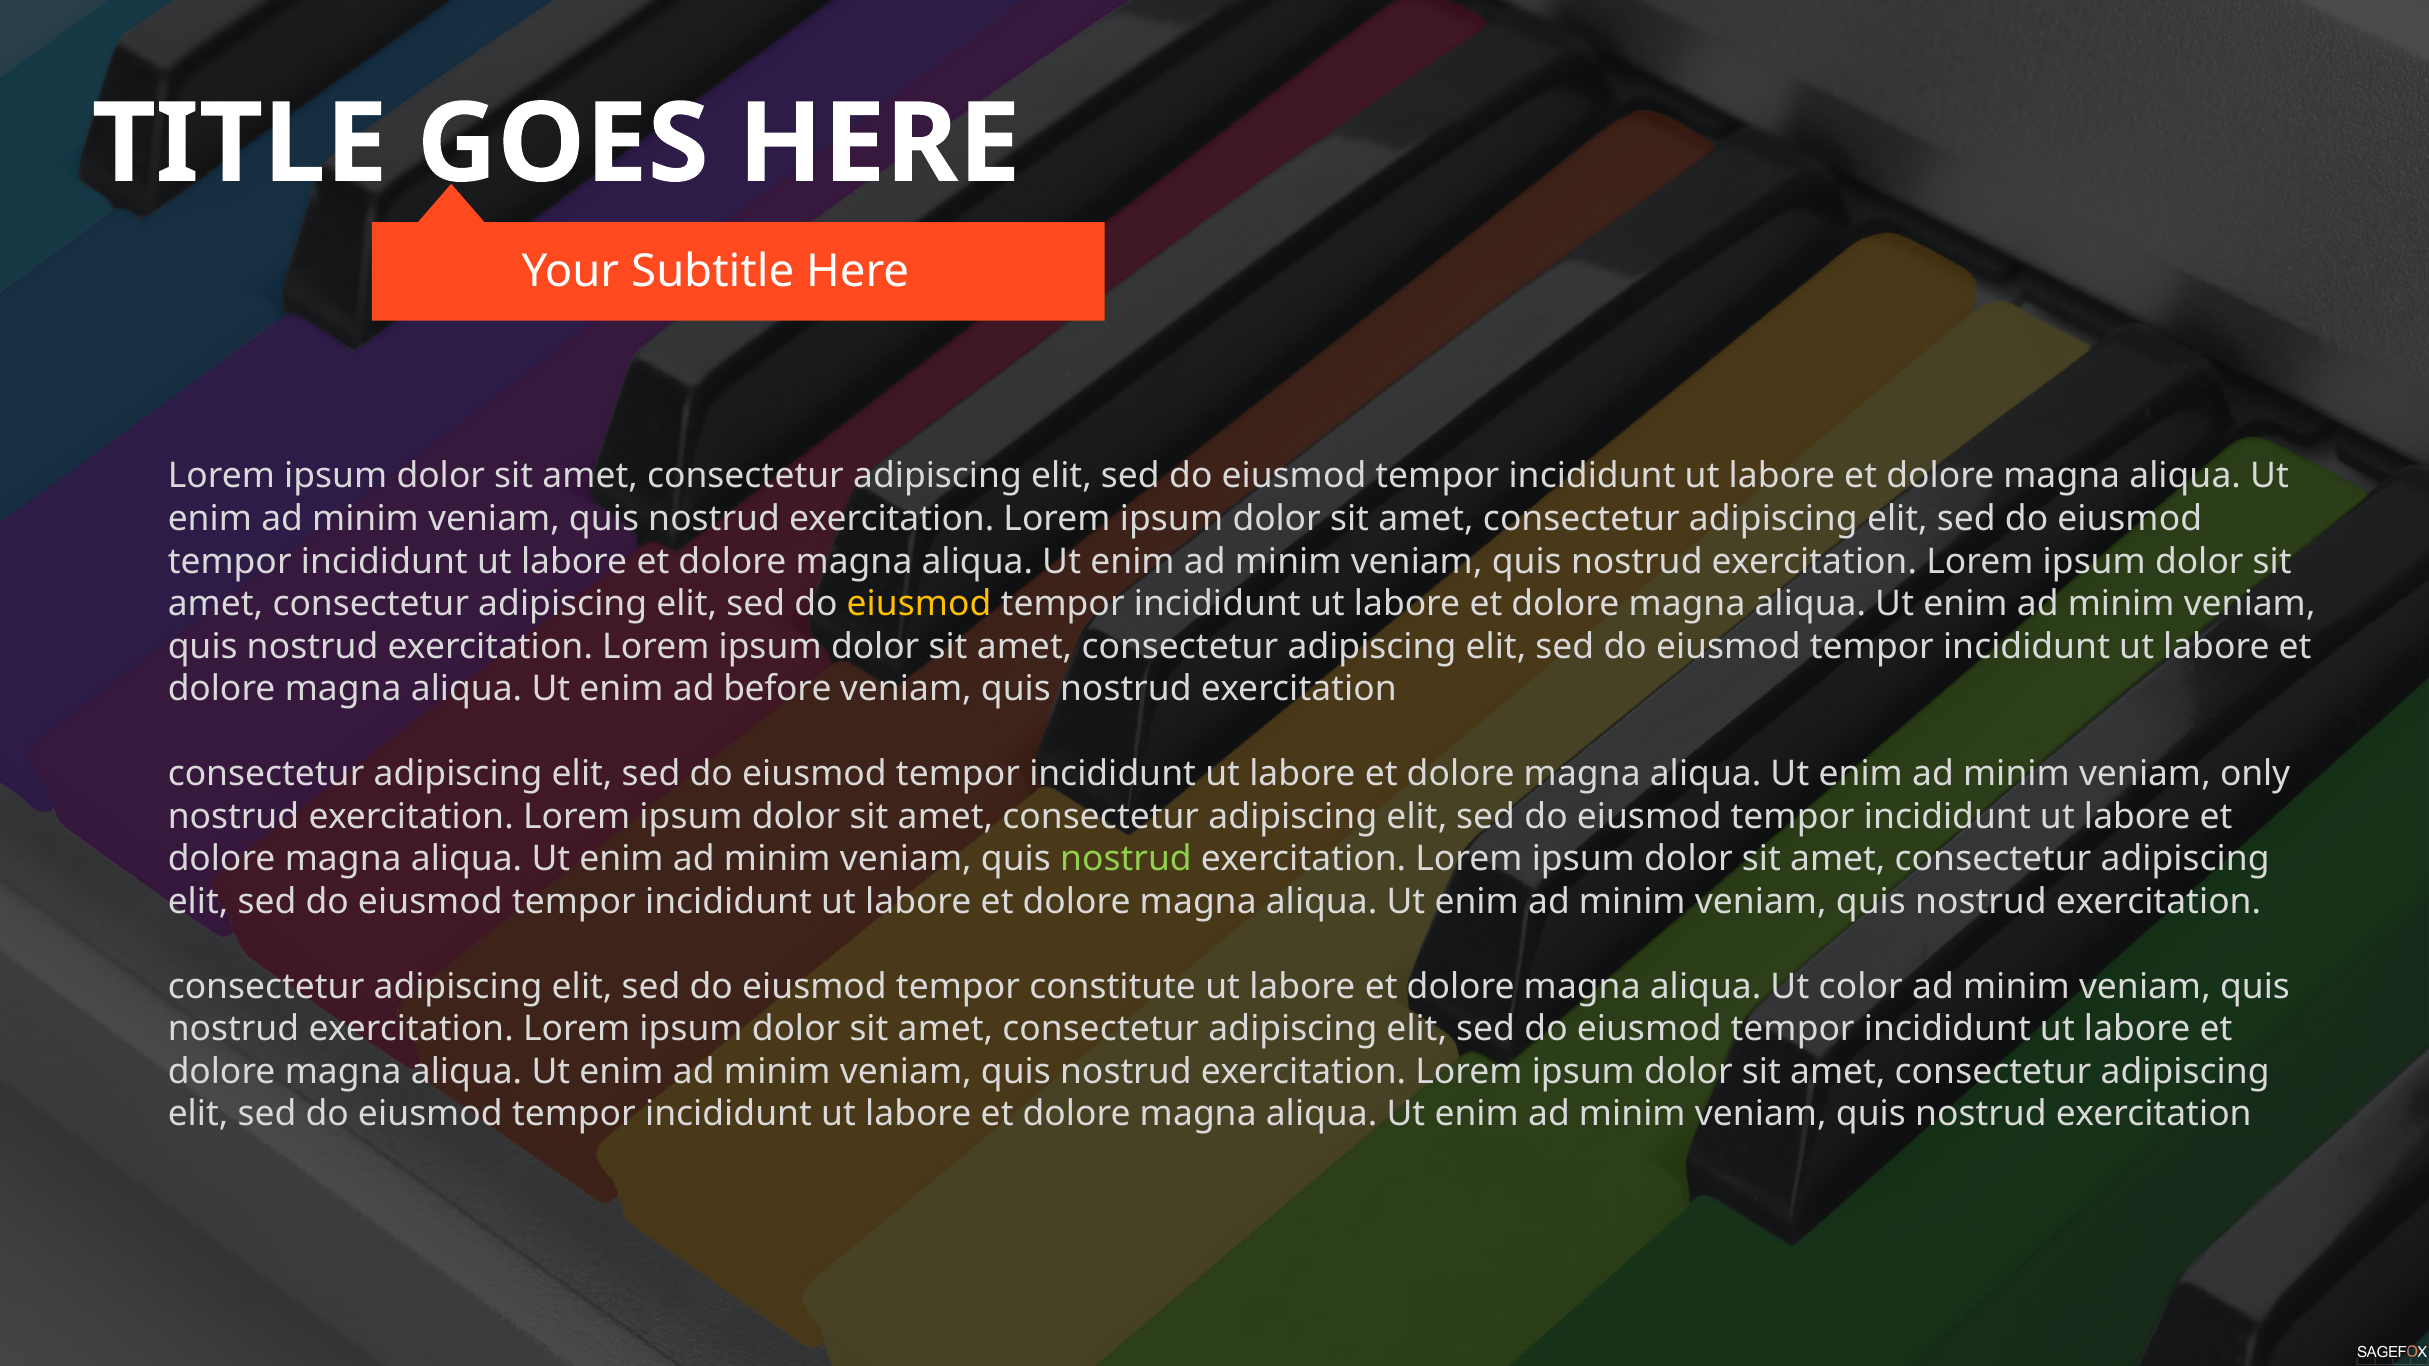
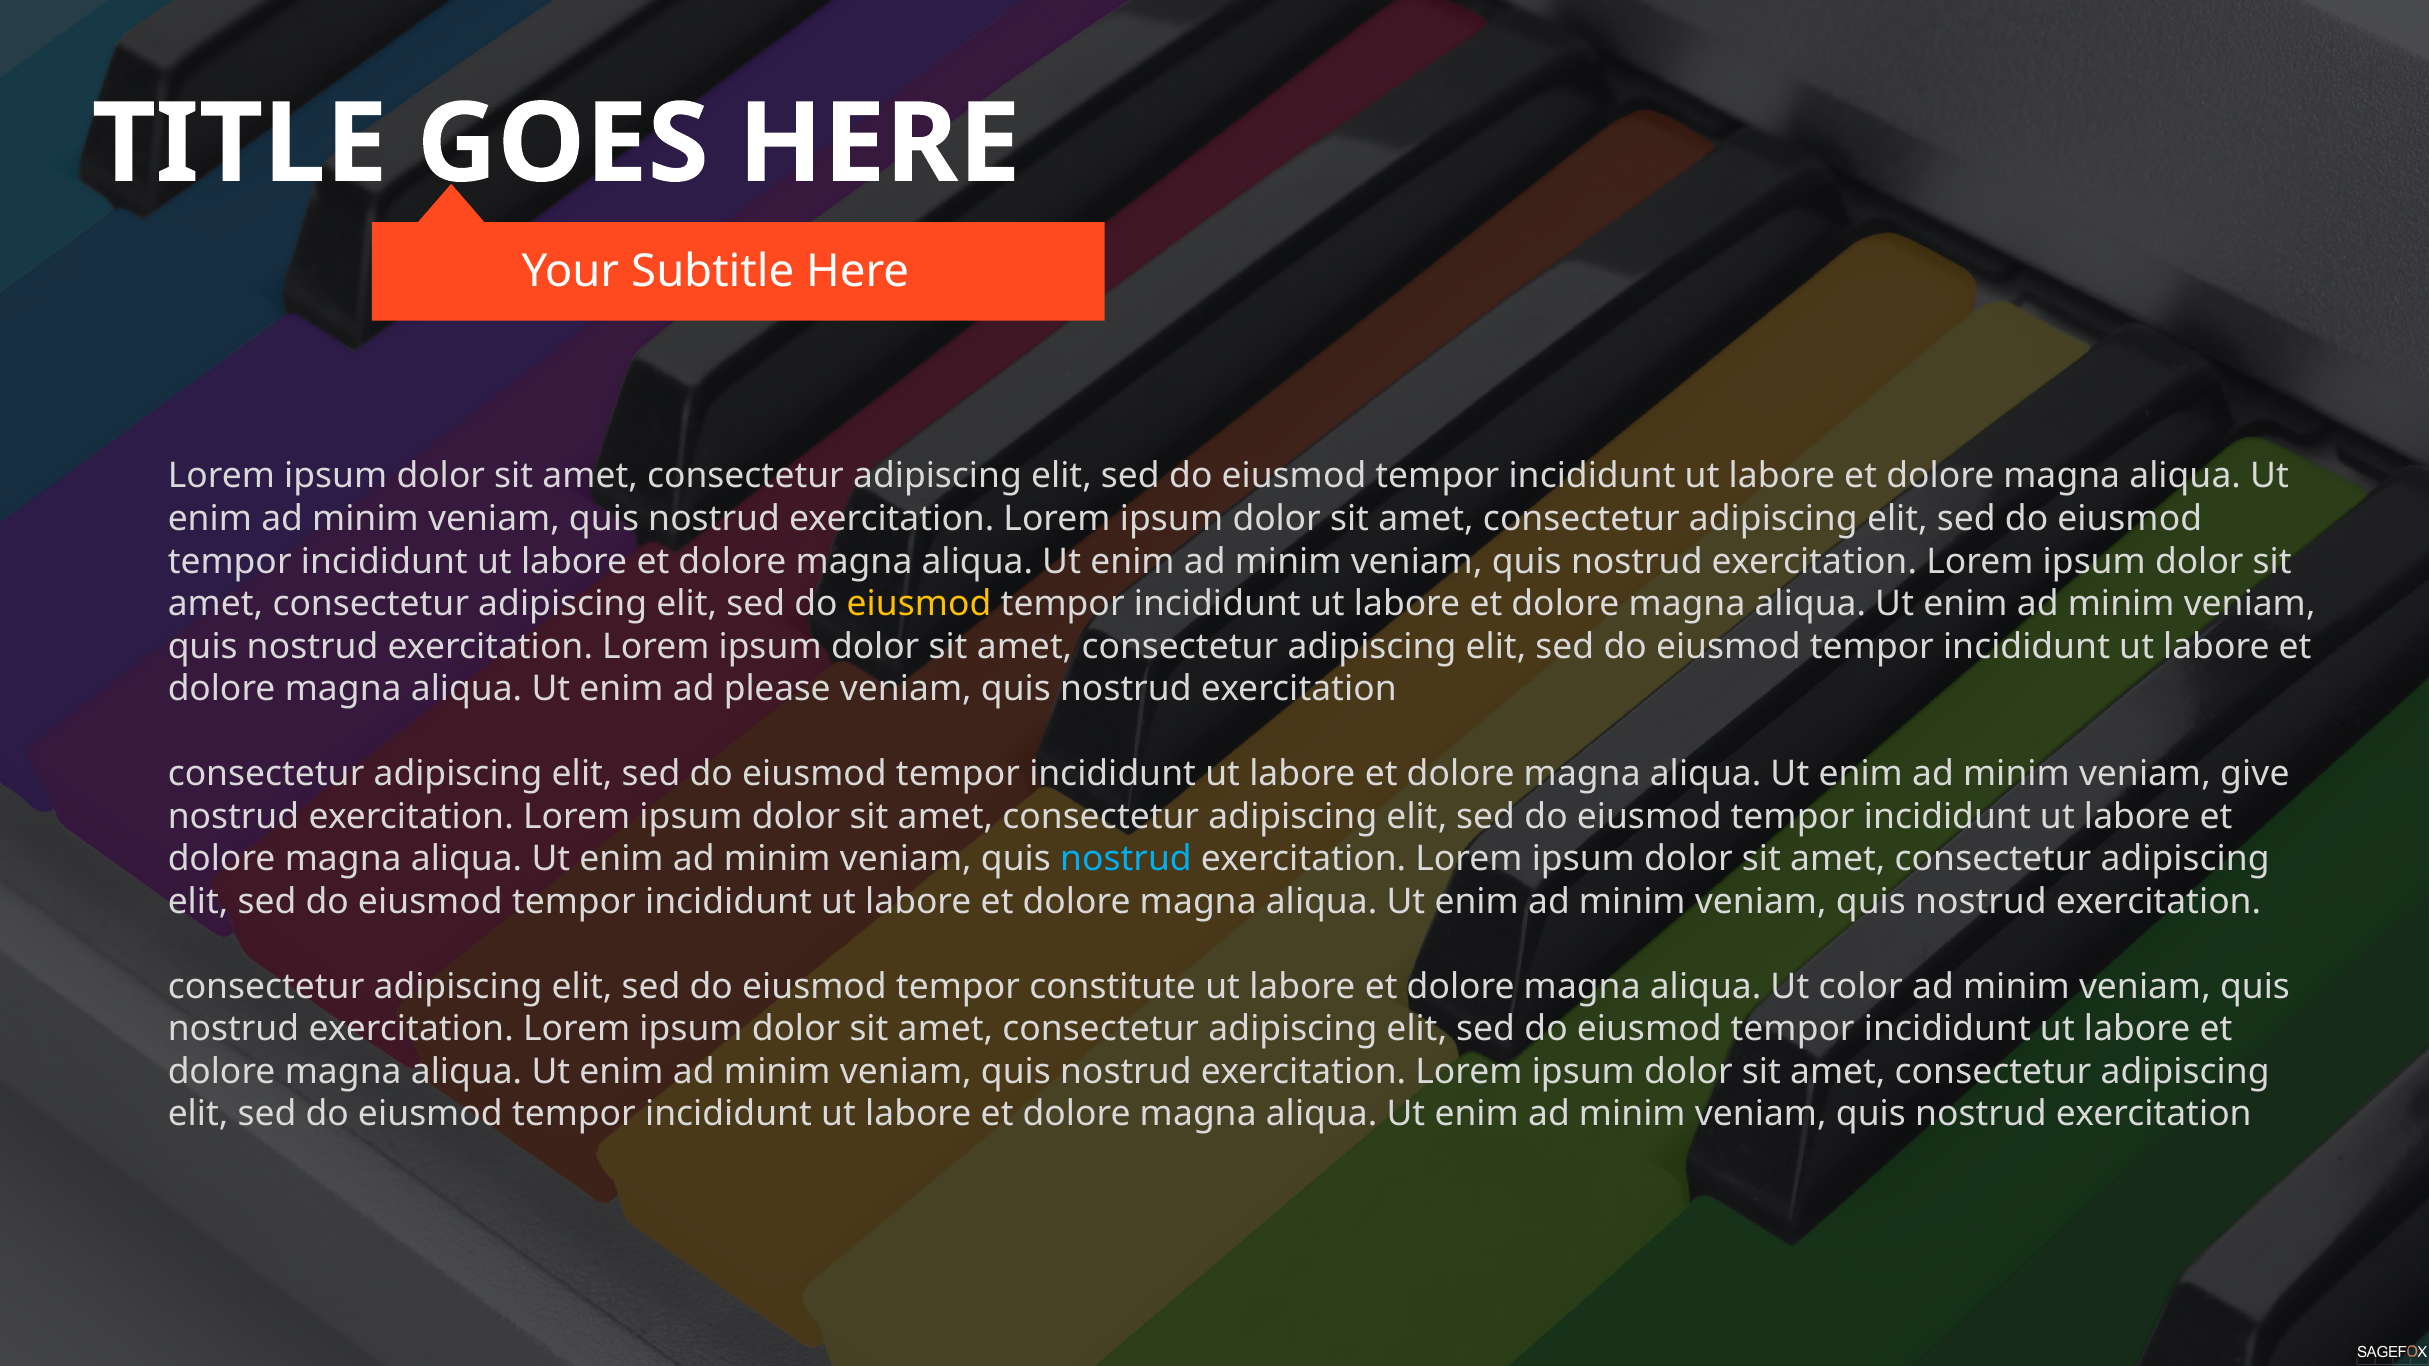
before: before -> please
only: only -> give
nostrud at (1126, 859) colour: light green -> light blue
